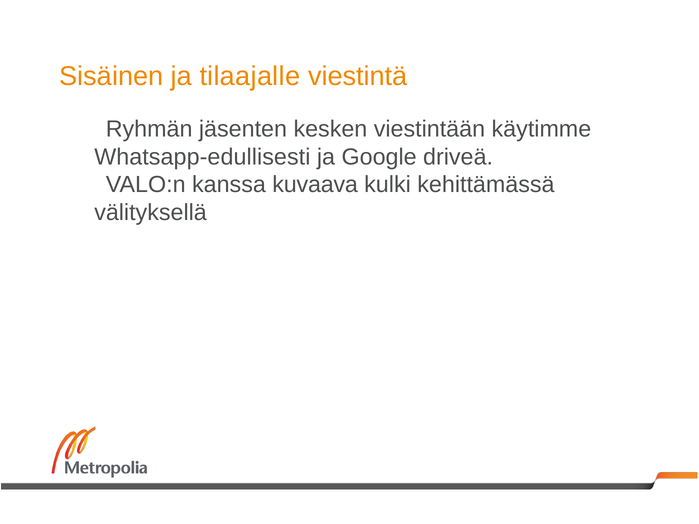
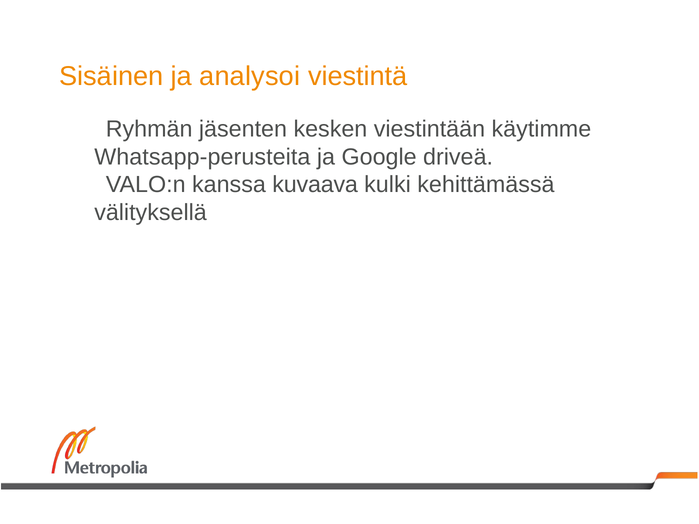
tilaajalle: tilaajalle -> analysoi
Whatsapp-edullisesti: Whatsapp-edullisesti -> Whatsapp-perusteita
